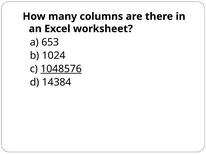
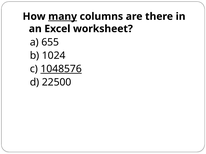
many underline: none -> present
653: 653 -> 655
14384: 14384 -> 22500
